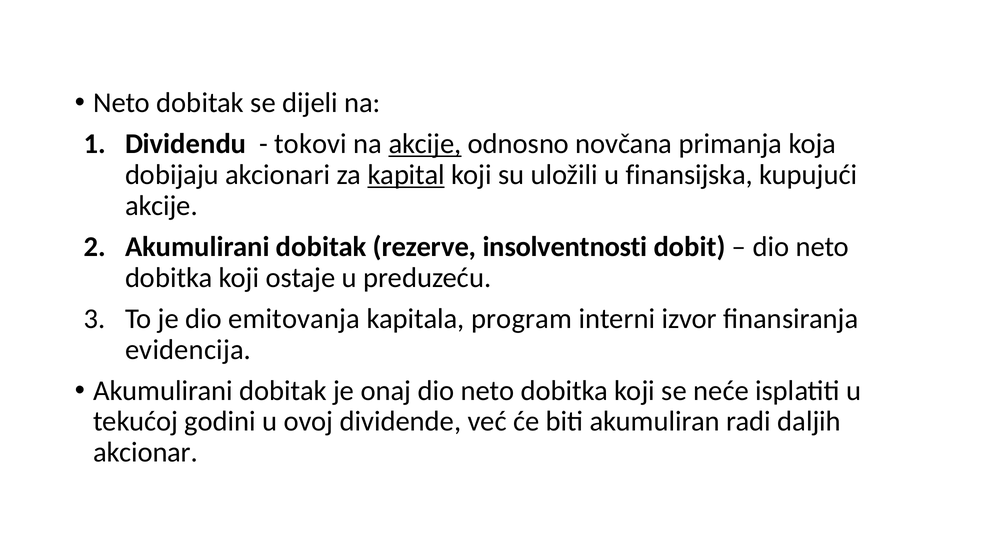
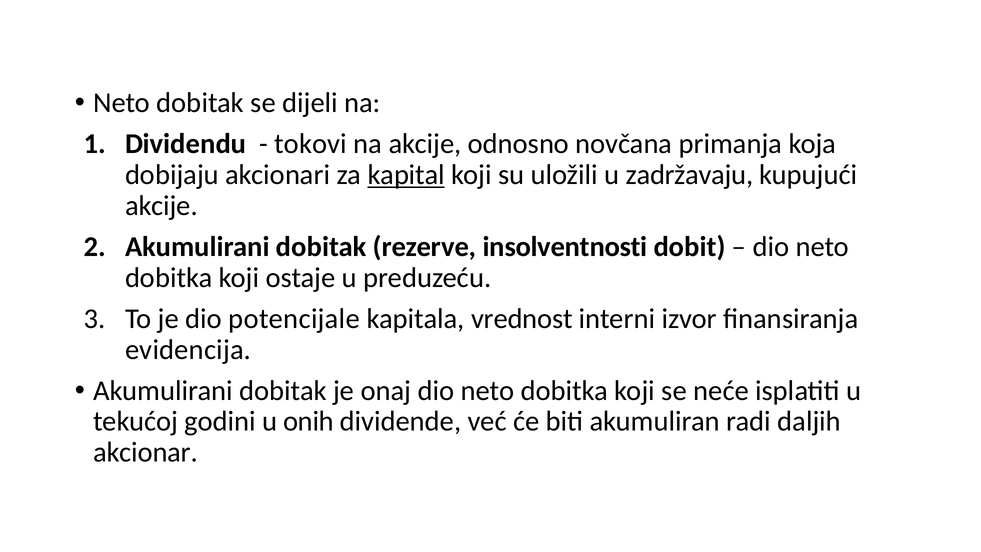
akcije at (425, 144) underline: present -> none
finansijska: finansijska -> zadržavaju
emitovanja: emitovanja -> potencijale
program: program -> vrednost
ovoj: ovoj -> onih
